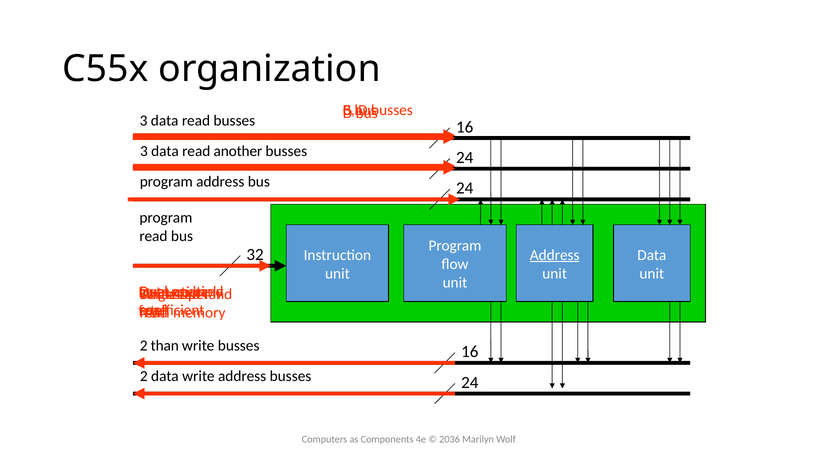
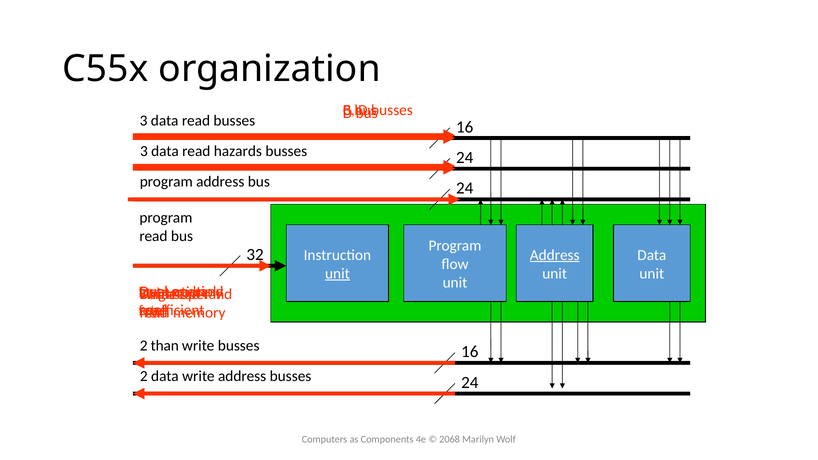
another: another -> hazards
unit at (337, 274) underline: none -> present
2036: 2036 -> 2068
